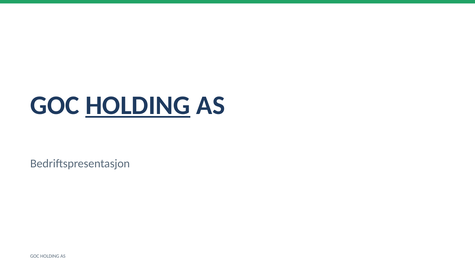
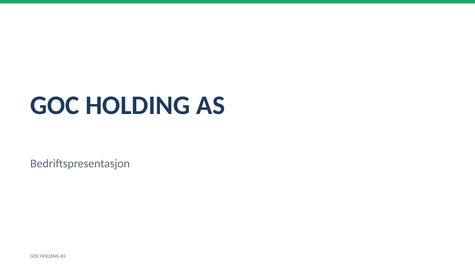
HOLDING at (138, 105) underline: present -> none
